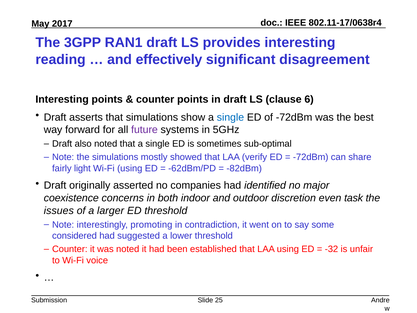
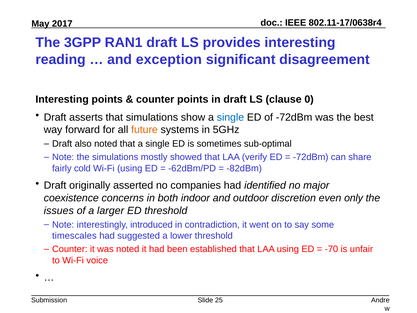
effectively: effectively -> exception
6: 6 -> 0
future colour: purple -> orange
light: light -> cold
task: task -> only
promoting: promoting -> introduced
considered: considered -> timescales
-32: -32 -> -70
